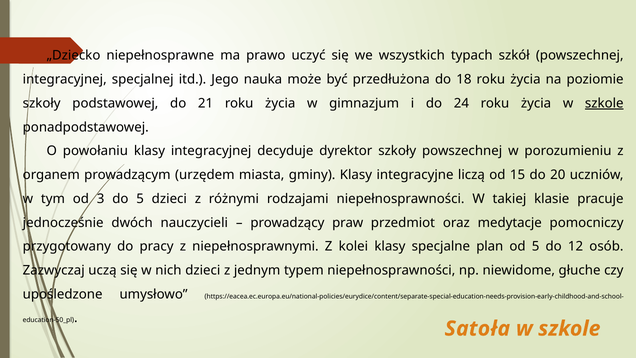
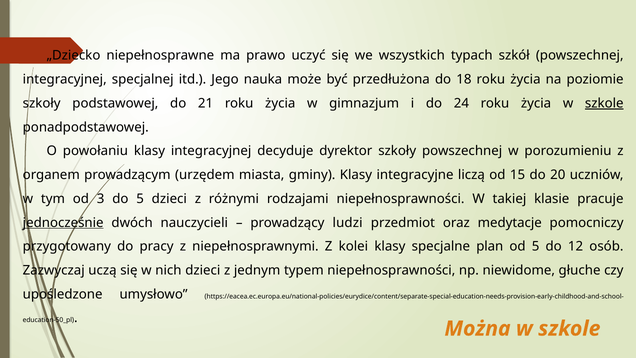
jednocześnie underline: none -> present
praw: praw -> ludzi
Satoła: Satoła -> Można
